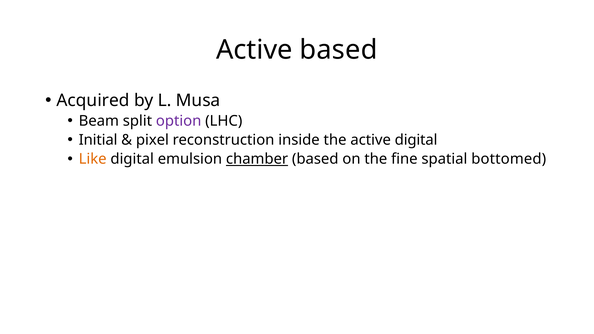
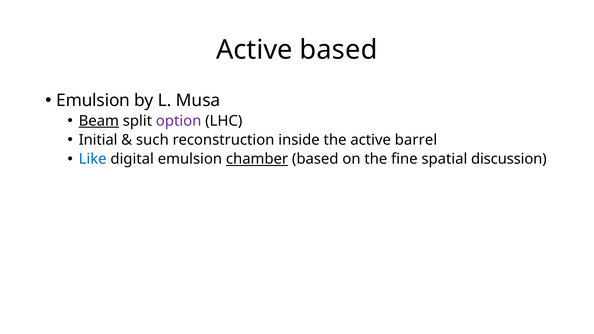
Acquired at (93, 100): Acquired -> Emulsion
Beam underline: none -> present
pixel: pixel -> such
active digital: digital -> barrel
Like colour: orange -> blue
bottomed: bottomed -> discussion
